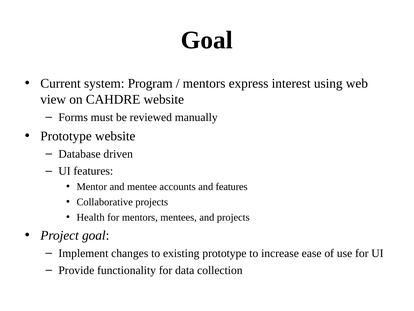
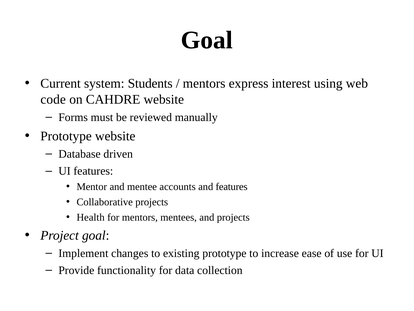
Program: Program -> Students
view: view -> code
